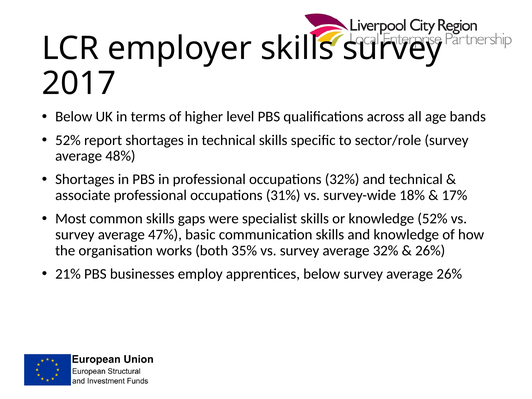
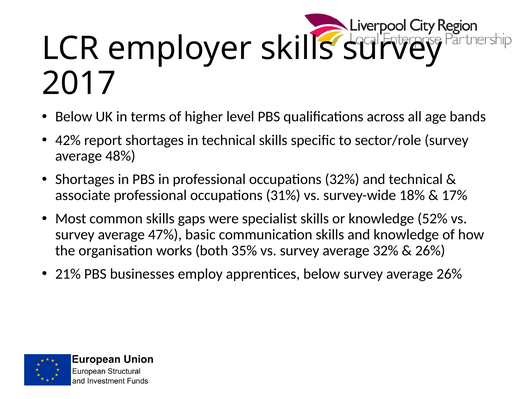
52% at (68, 140): 52% -> 42%
